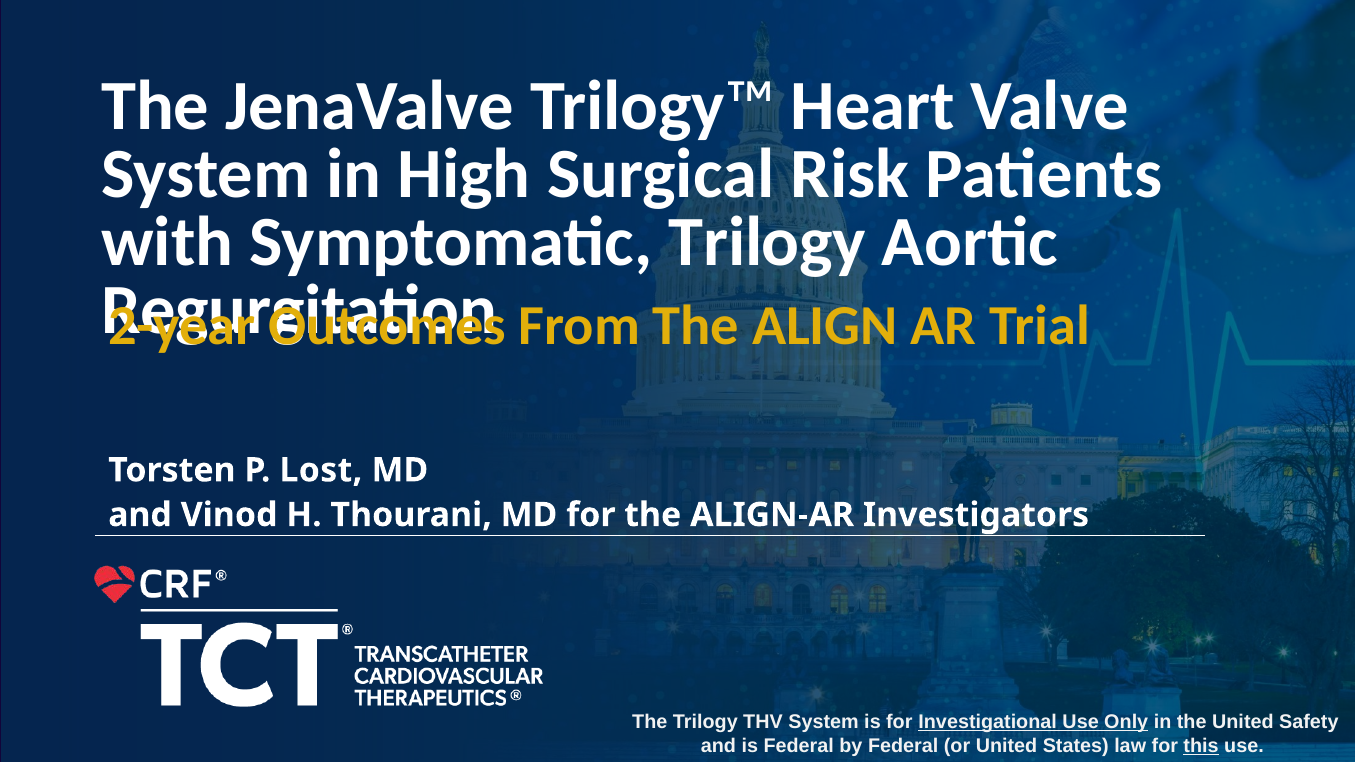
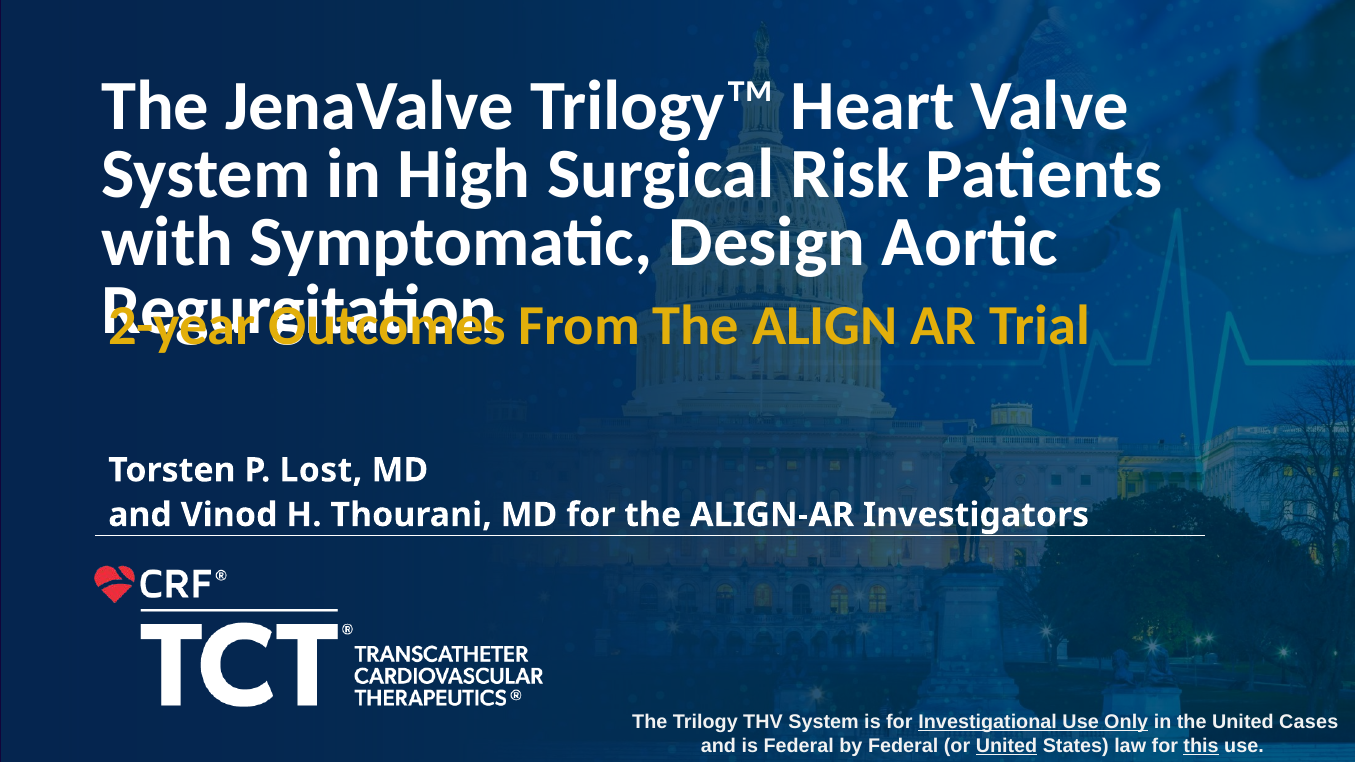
Symptomatic Trilogy: Trilogy -> Design
Safety: Safety -> Cases
United at (1007, 746) underline: none -> present
